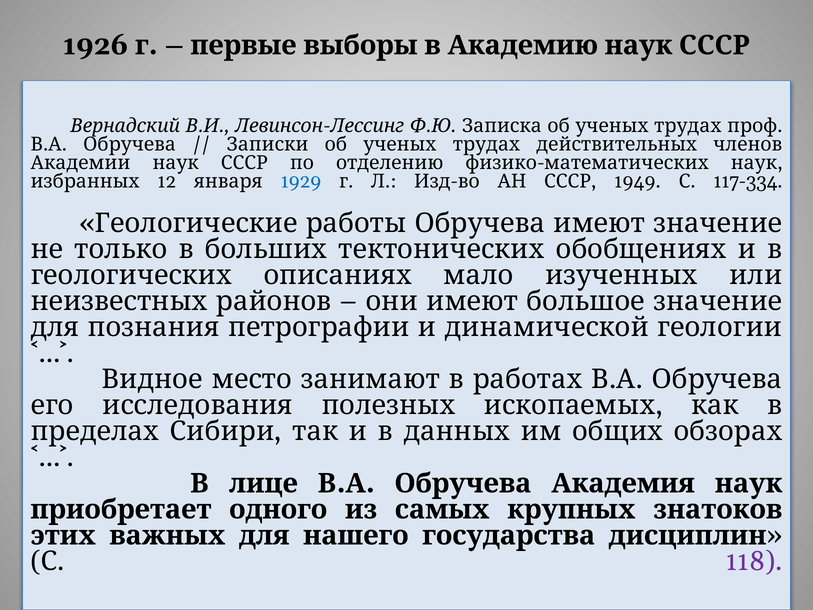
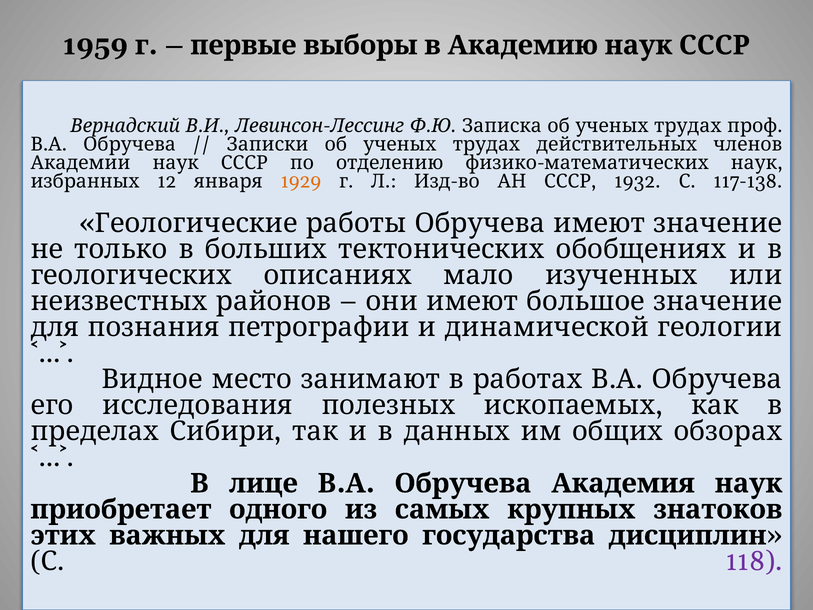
1926: 1926 -> 1959
1929 colour: blue -> orange
1949: 1949 -> 1932
117-334: 117-334 -> 117-138
